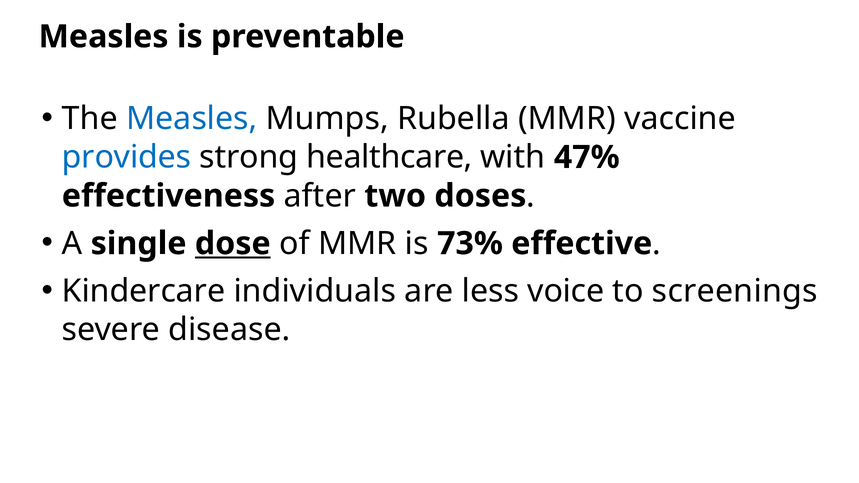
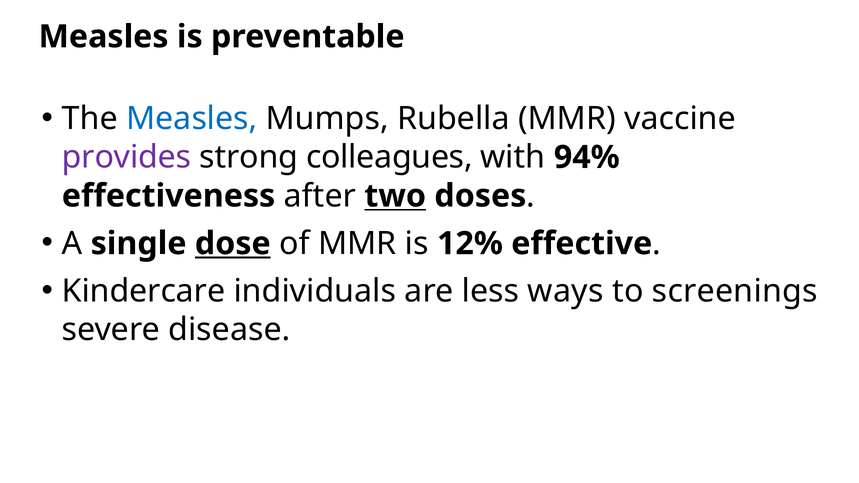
provides colour: blue -> purple
healthcare: healthcare -> colleagues
47%: 47% -> 94%
two underline: none -> present
73%: 73% -> 12%
voice: voice -> ways
